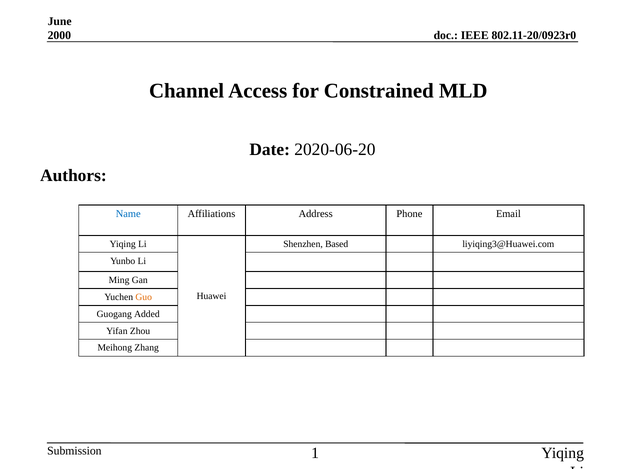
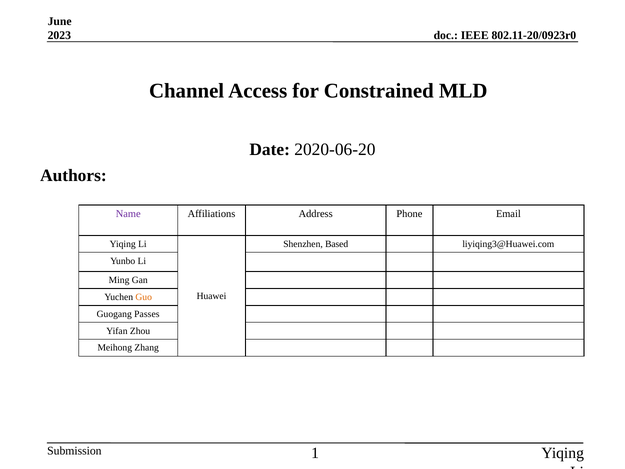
2000: 2000 -> 2023
Name colour: blue -> purple
Added: Added -> Passes
